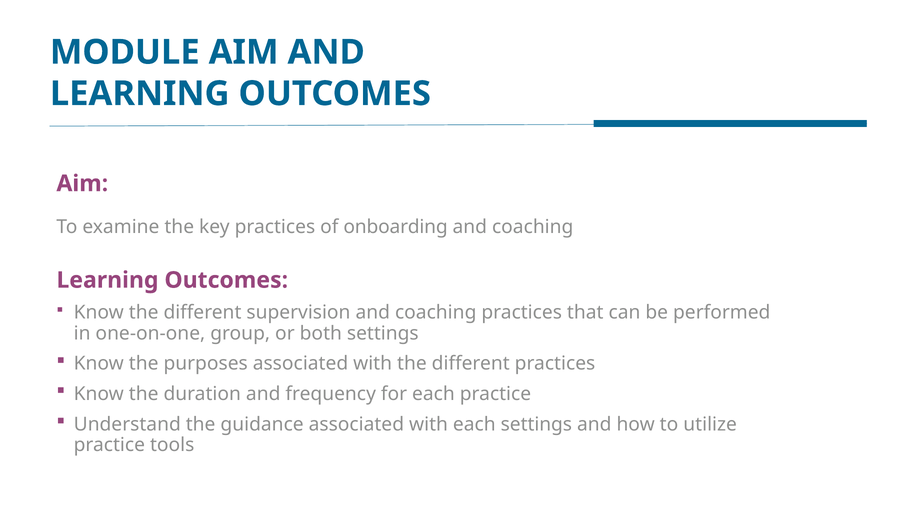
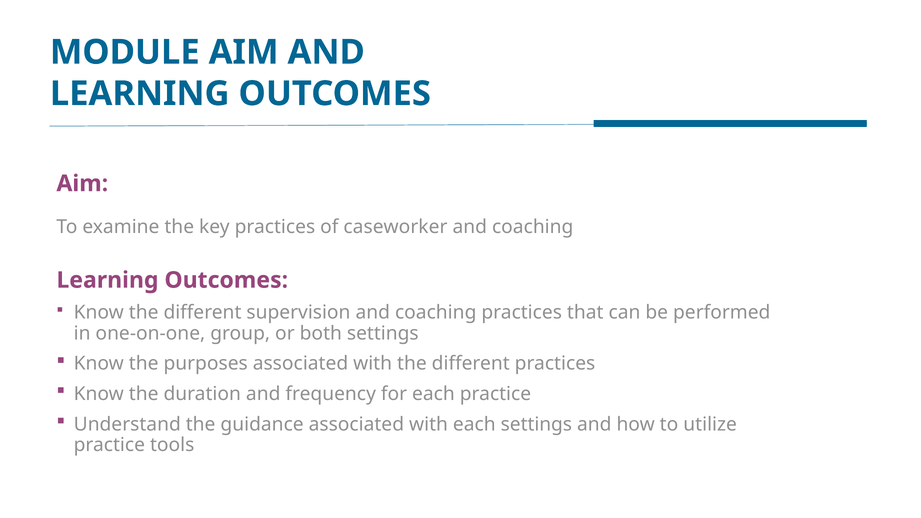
onboarding: onboarding -> caseworker
